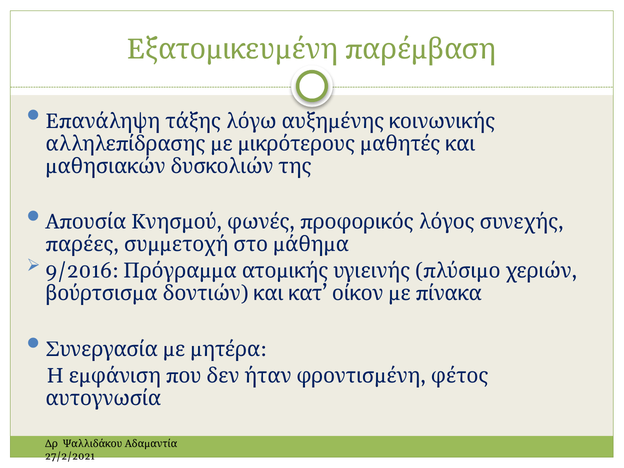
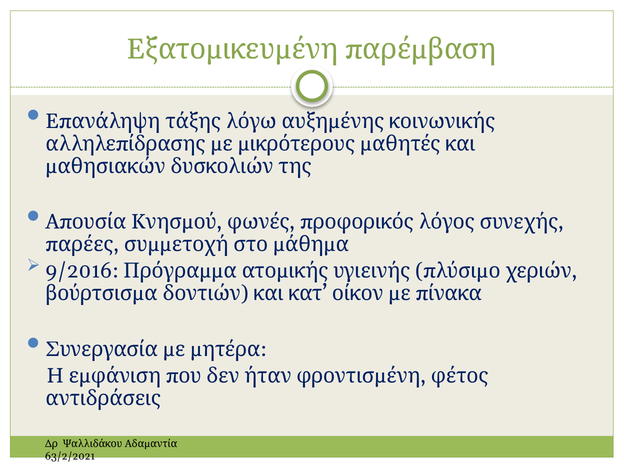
αυτογνωσία: αυτογνωσία -> αντιδράσεις
27/2/2021: 27/2/2021 -> 63/2/2021
